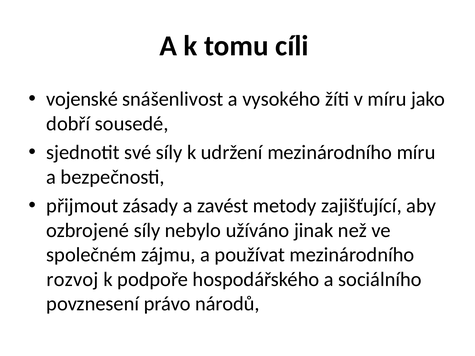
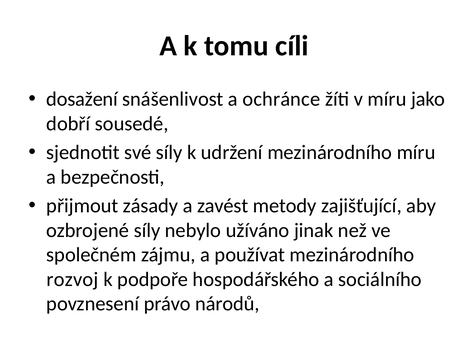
vojenské: vojenské -> dosažení
vysokého: vysokého -> ochránce
